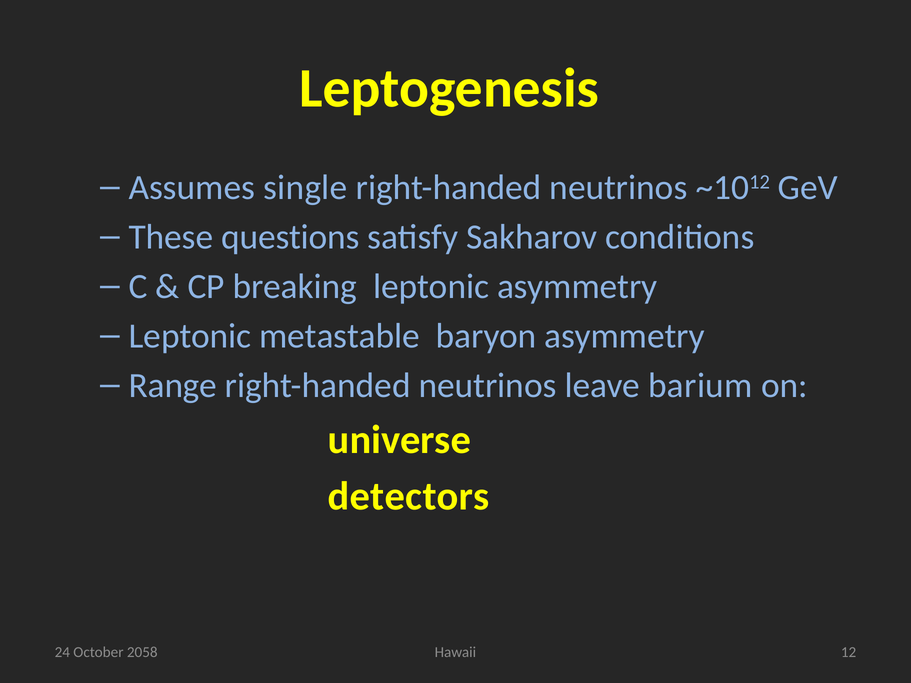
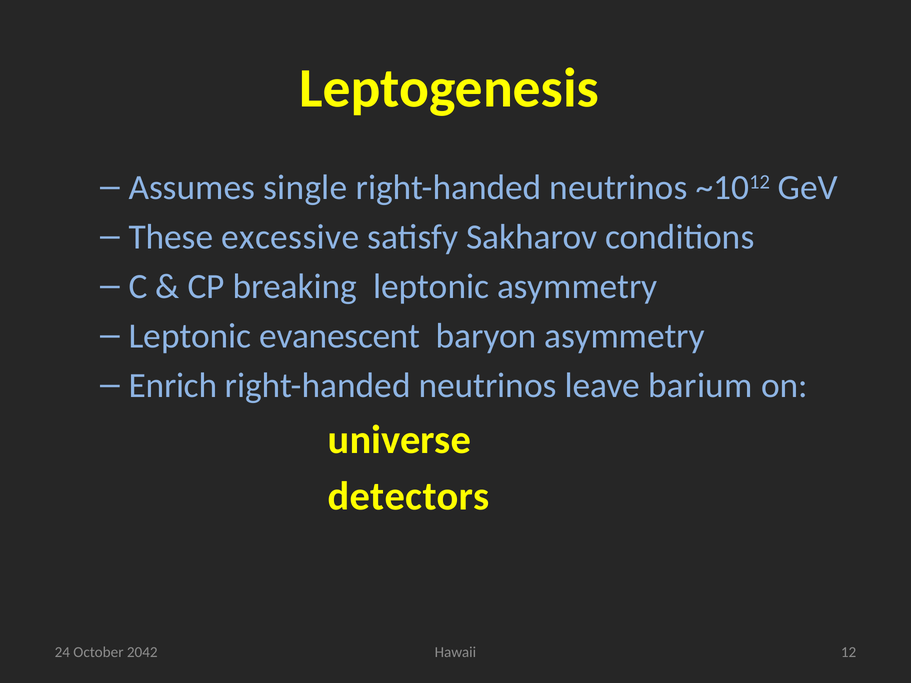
questions: questions -> excessive
metastable: metastable -> evanescent
Range: Range -> Enrich
2058: 2058 -> 2042
